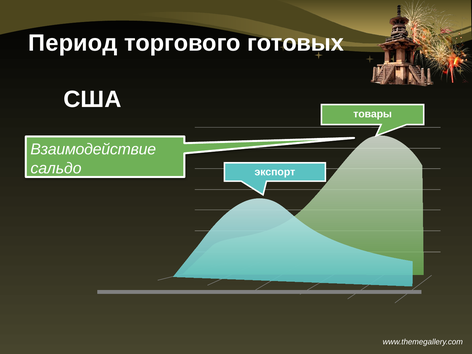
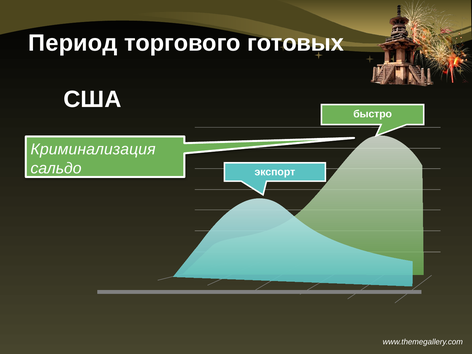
товары: товары -> быстро
Взаимодействие: Взаимодействие -> Криминализация
